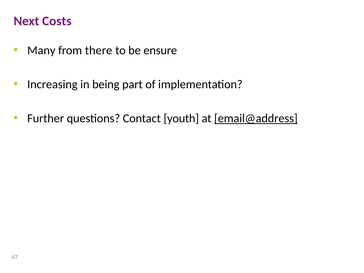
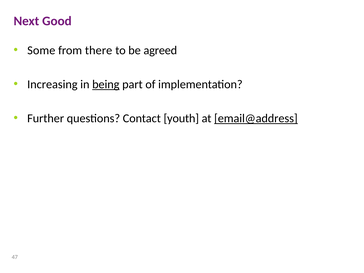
Costs: Costs -> Good
Many: Many -> Some
ensure: ensure -> agreed
being underline: none -> present
